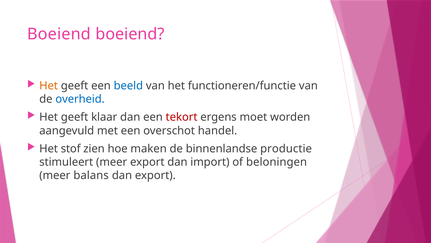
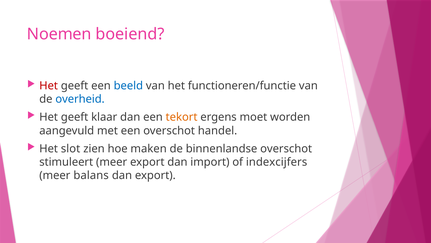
Boeiend at (59, 34): Boeiend -> Noemen
Het at (49, 86) colour: orange -> red
tekort colour: red -> orange
stof: stof -> slot
binnenlandse productie: productie -> overschot
beloningen: beloningen -> indexcijfers
